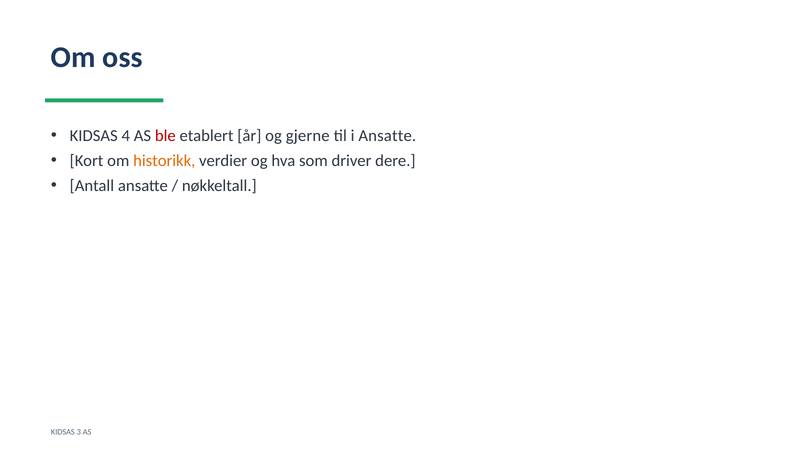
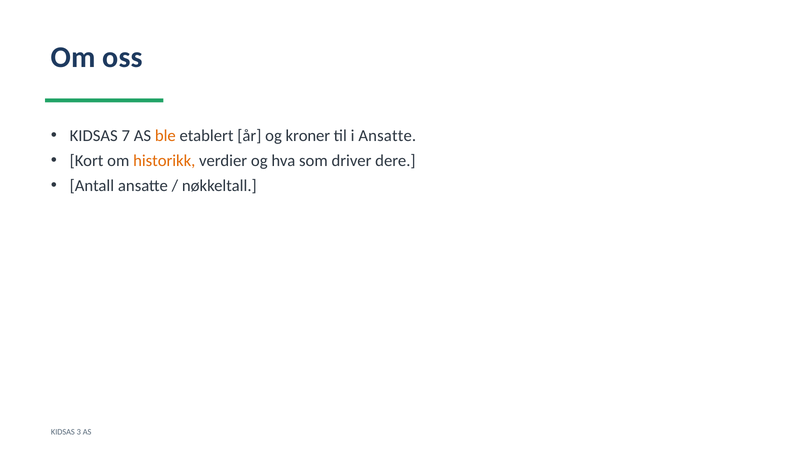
4: 4 -> 7
ble colour: red -> orange
gjerne: gjerne -> kroner
